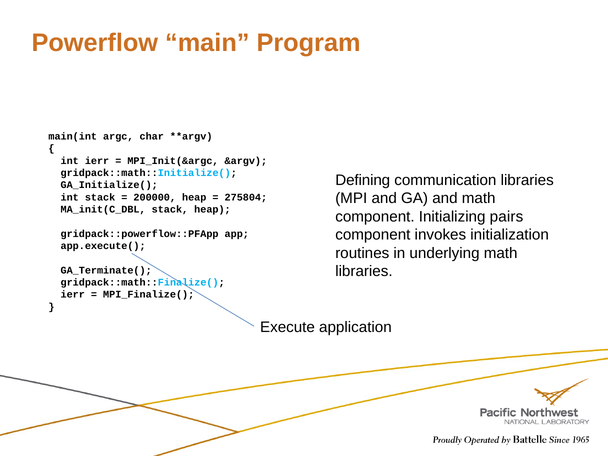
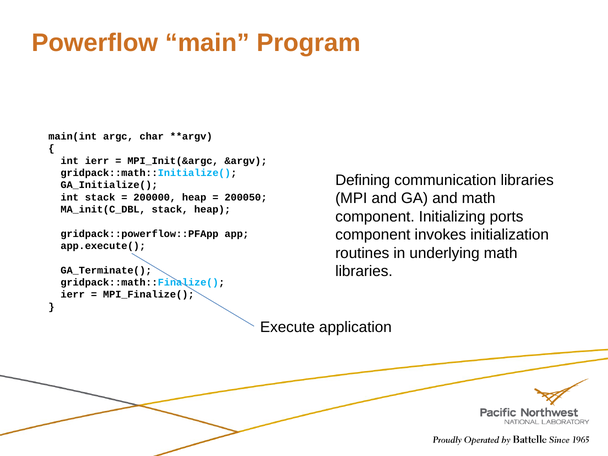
275804: 275804 -> 200050
pairs: pairs -> ports
